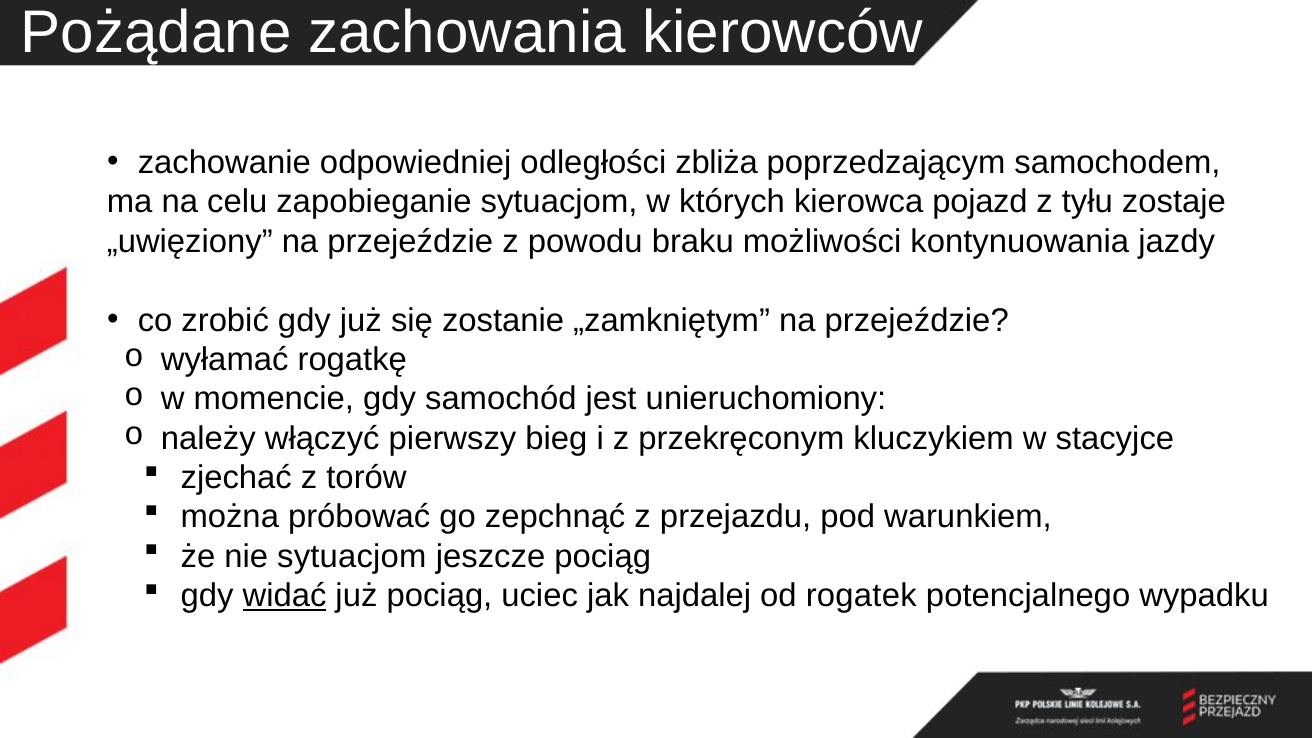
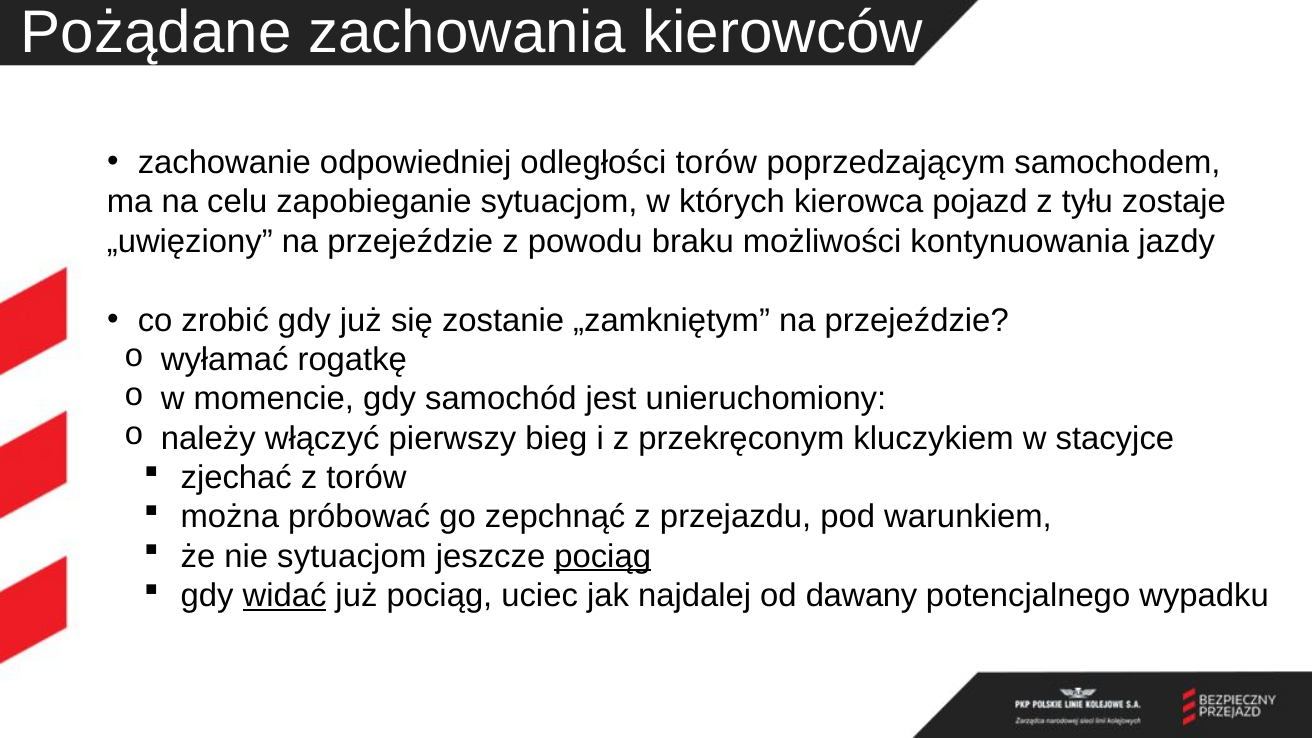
odległości zbliża: zbliża -> torów
pociąg at (603, 556) underline: none -> present
rogatek: rogatek -> dawany
